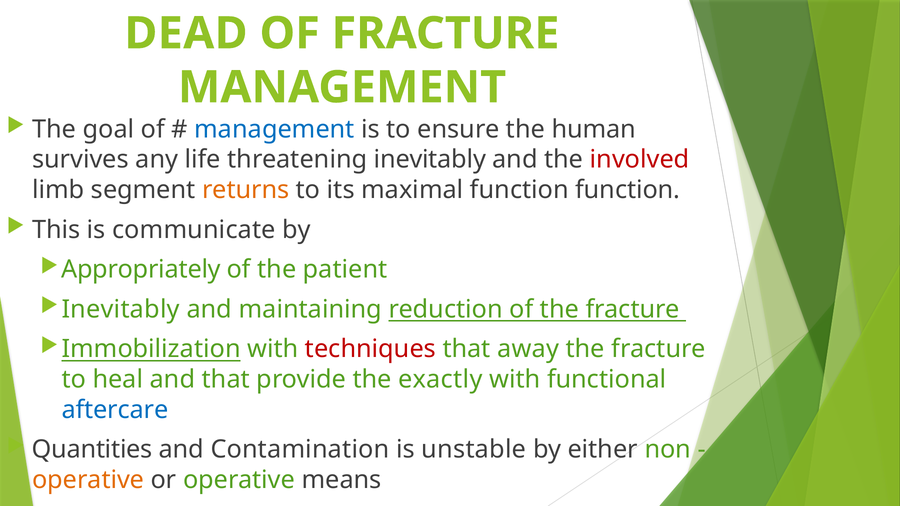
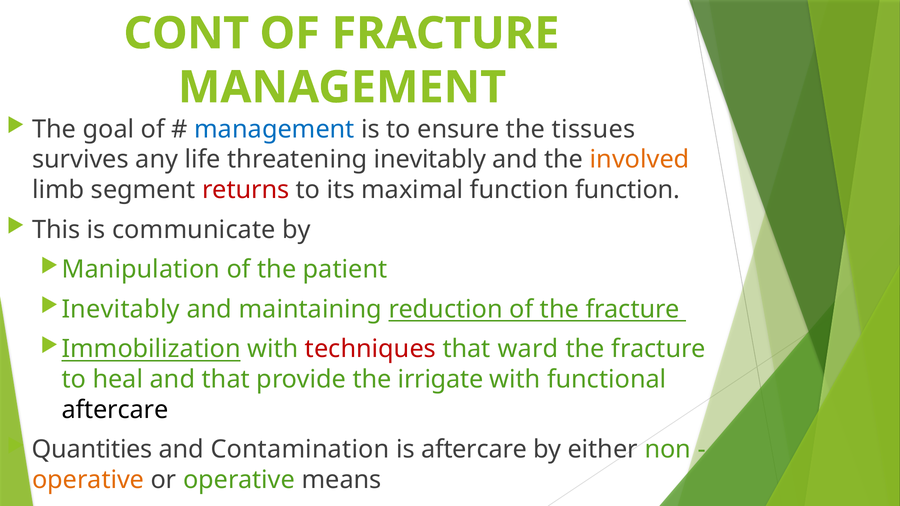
DEAD: DEAD -> CONT
human: human -> tissues
involved colour: red -> orange
returns colour: orange -> red
Appropriately: Appropriately -> Manipulation
away: away -> ward
exactly: exactly -> irrigate
aftercare at (115, 410) colour: blue -> black
is unstable: unstable -> aftercare
